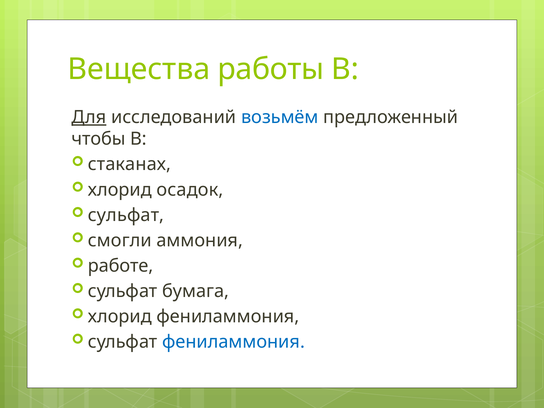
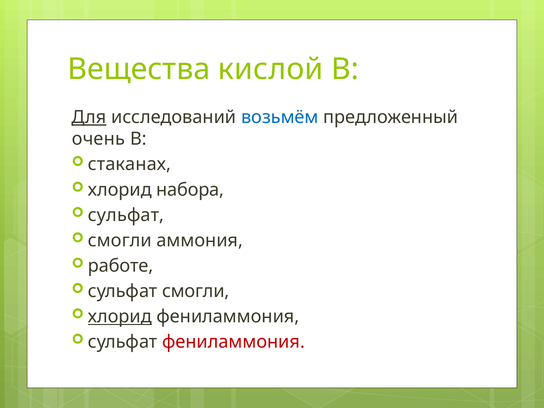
работы: работы -> кислой
чтобы: чтобы -> очень
осадок: осадок -> набора
сульфат бумага: бумага -> смогли
хлорид at (120, 317) underline: none -> present
фениламмония at (234, 342) colour: blue -> red
